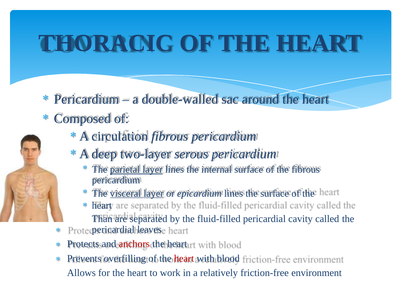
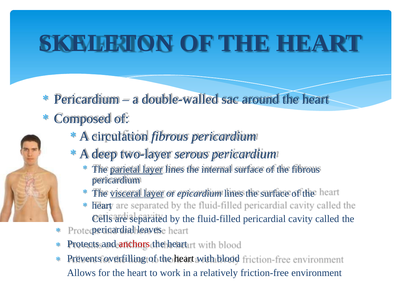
THORACIC: THORACIC -> SKELETON
Than: Than -> Cells
heart at (184, 258) colour: red -> black
